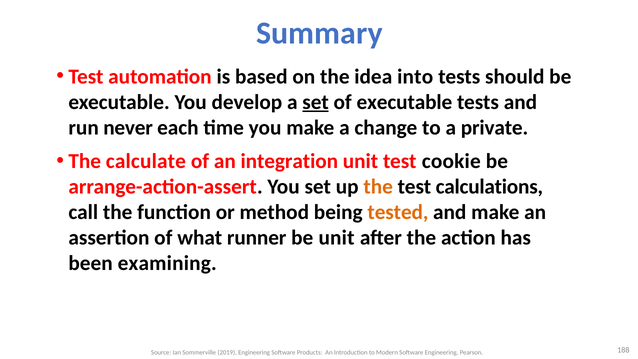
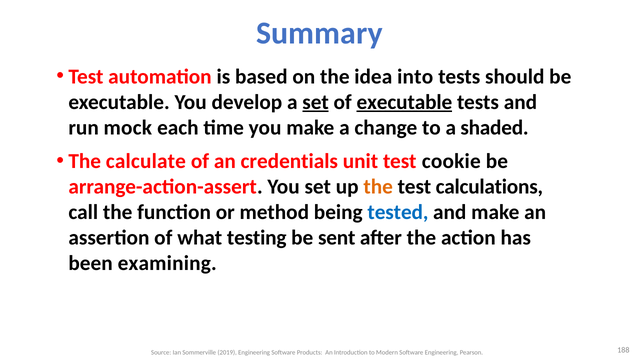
executable at (404, 102) underline: none -> present
never: never -> mock
private: private -> shaded
integration: integration -> credentials
tested colour: orange -> blue
runner: runner -> testing
be unit: unit -> sent
